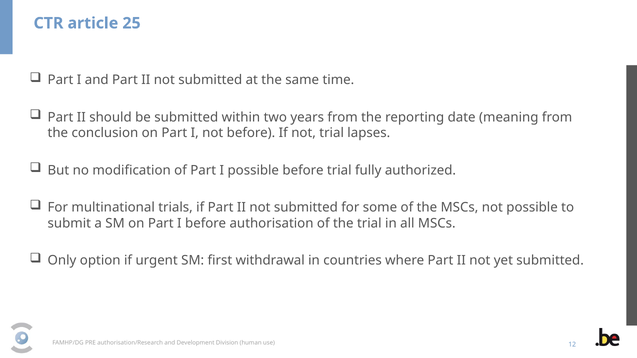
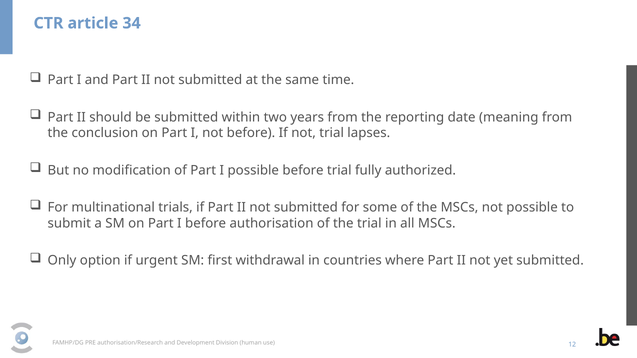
25: 25 -> 34
